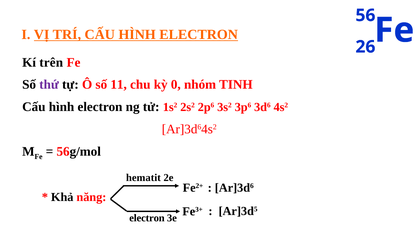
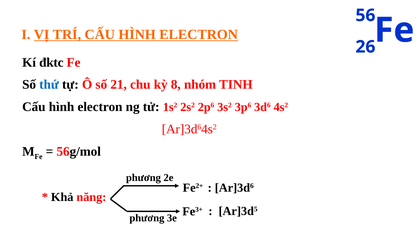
trên: trên -> đktc
thứ colour: purple -> blue
11: 11 -> 21
0: 0 -> 8
hematit at (143, 178): hematit -> phương
electron at (147, 218): electron -> phương
